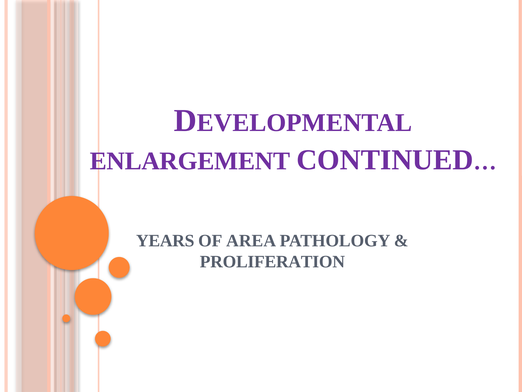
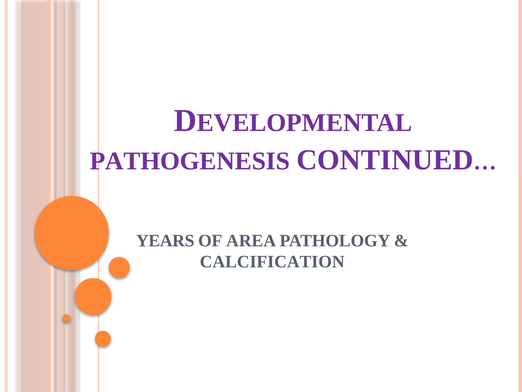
ENLARGEMENT: ENLARGEMENT -> PATHOGENESIS
PROLIFERATION: PROLIFERATION -> CALCIFICATION
